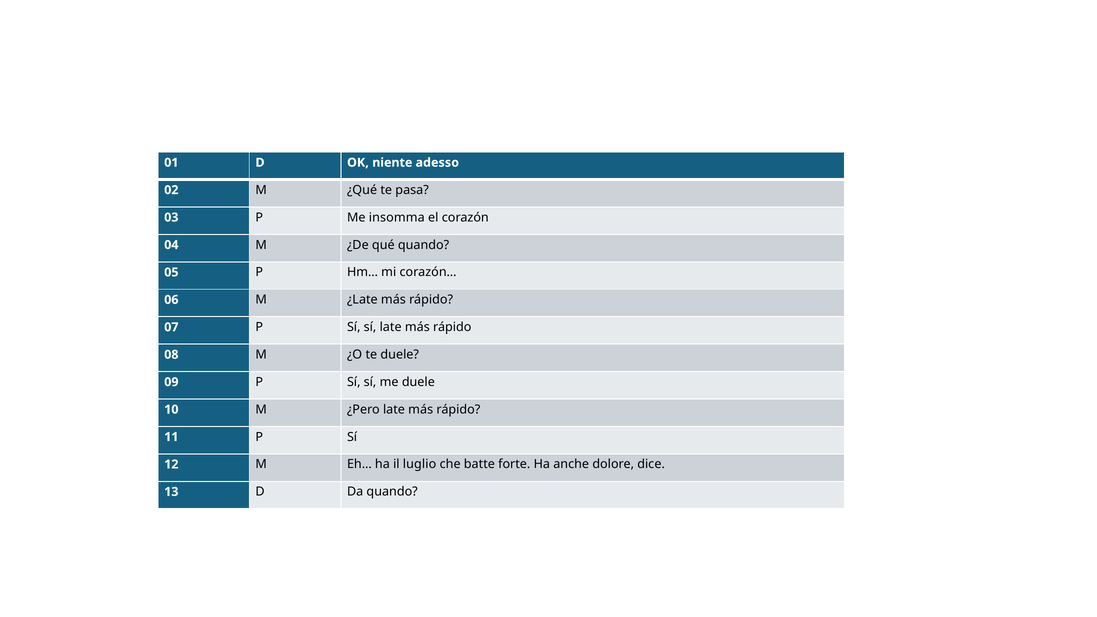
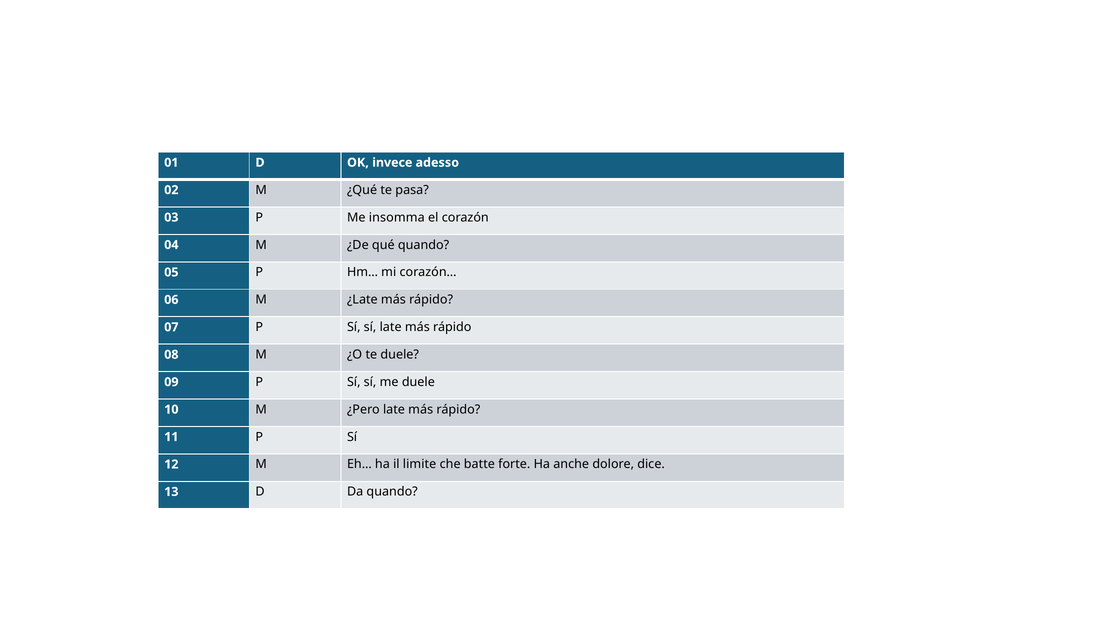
niente: niente -> invece
luglio: luglio -> limite
